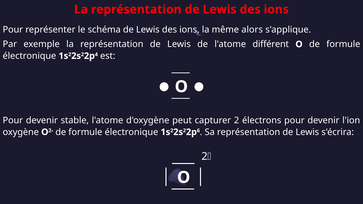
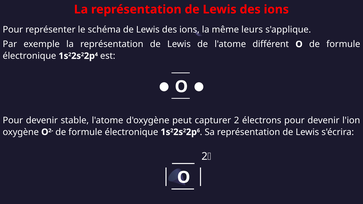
alors: alors -> leurs
